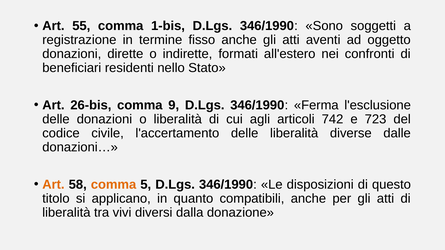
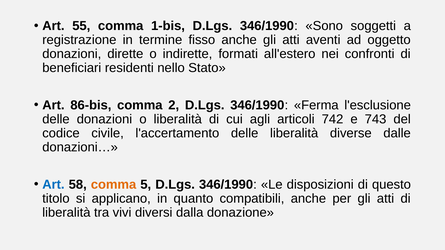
26-bis: 26-bis -> 86-bis
9: 9 -> 2
723: 723 -> 743
Art at (53, 185) colour: orange -> blue
